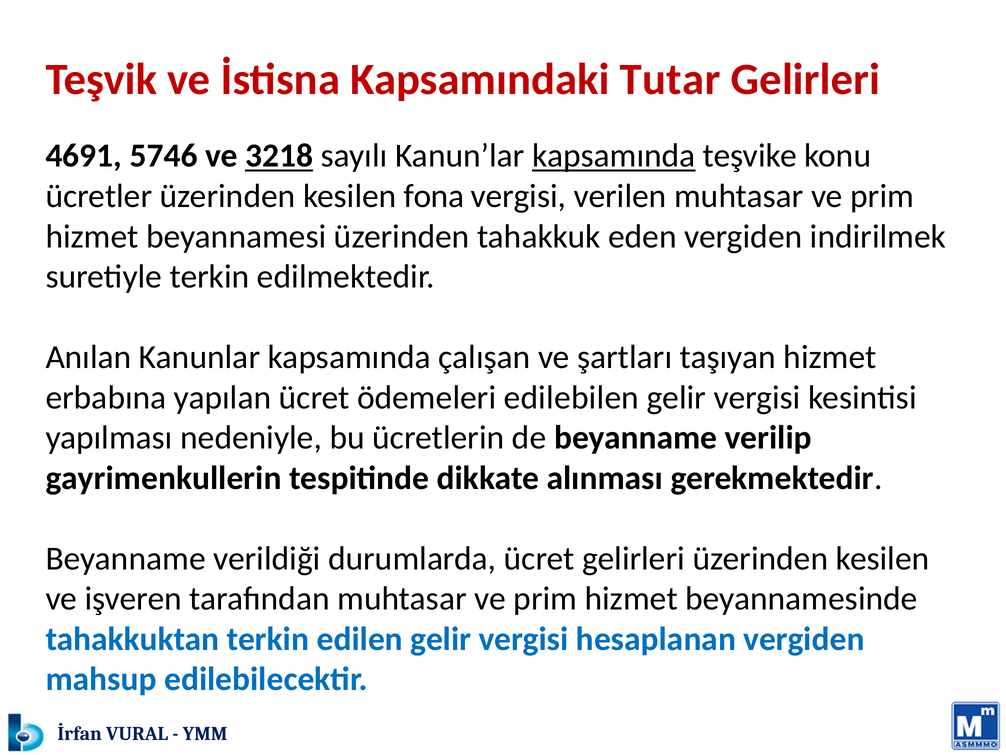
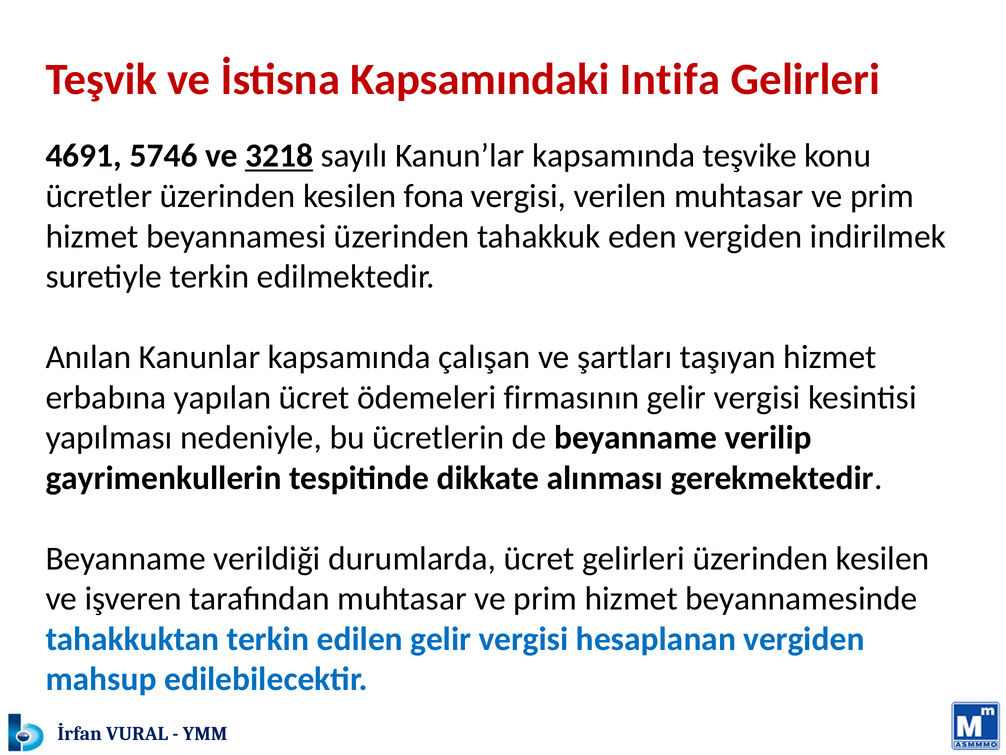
Tutar: Tutar -> Intifa
kapsamında at (614, 156) underline: present -> none
edilebilen: edilebilen -> firmasının
